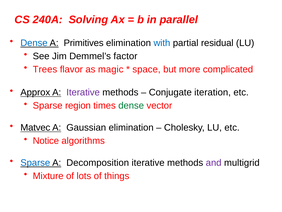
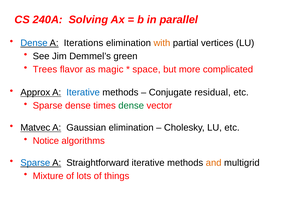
Primitives: Primitives -> Iterations
with colour: blue -> orange
residual: residual -> vertices
factor: factor -> green
Iterative at (83, 92) colour: purple -> blue
iteration: iteration -> residual
Sparse region: region -> dense
Decomposition: Decomposition -> Straightforward
and colour: purple -> orange
